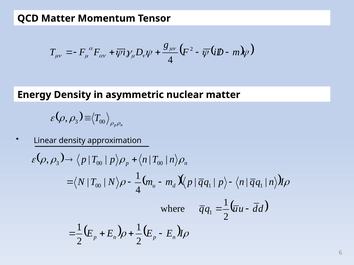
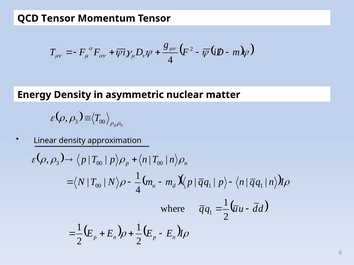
QCD Matter: Matter -> Tensor
